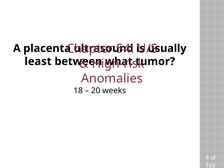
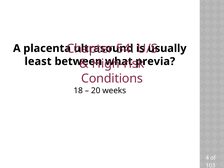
tumor: tumor -> previa
Anomalies: Anomalies -> Conditions
